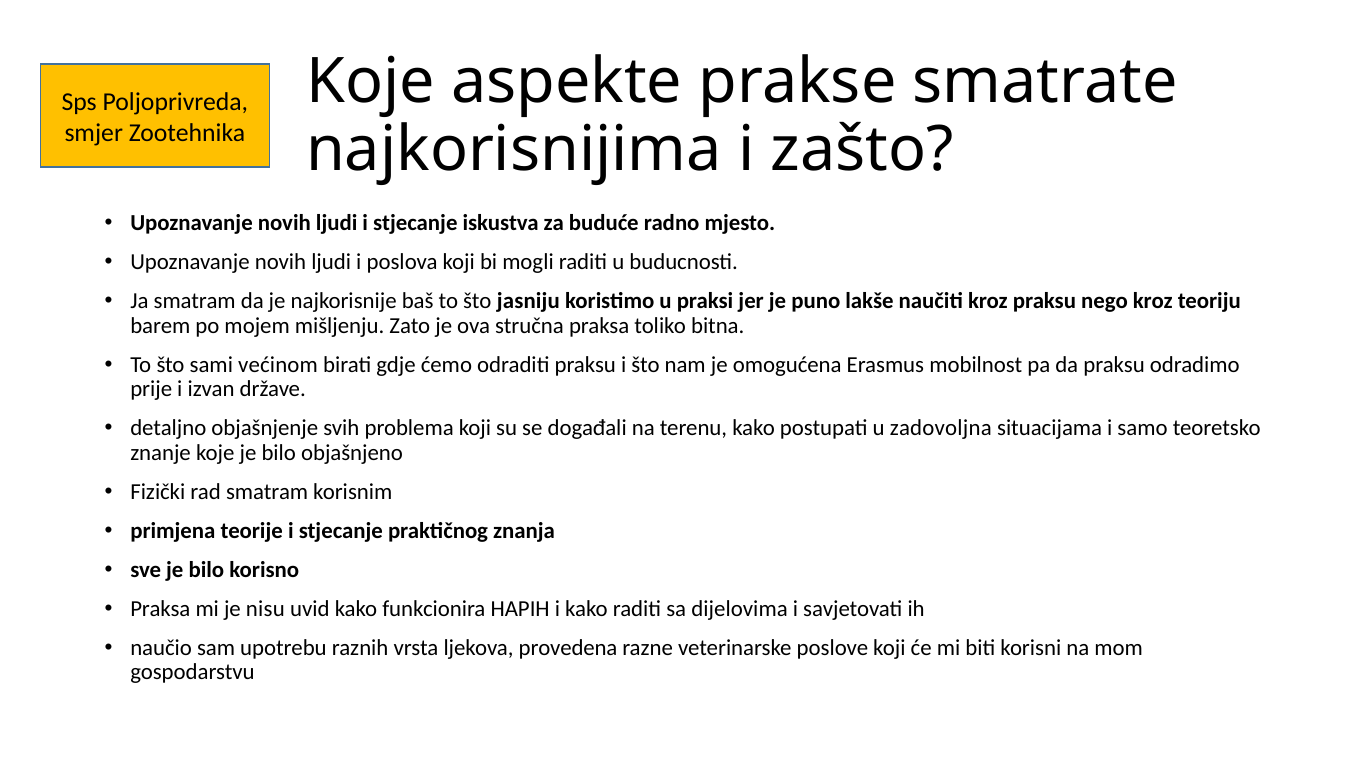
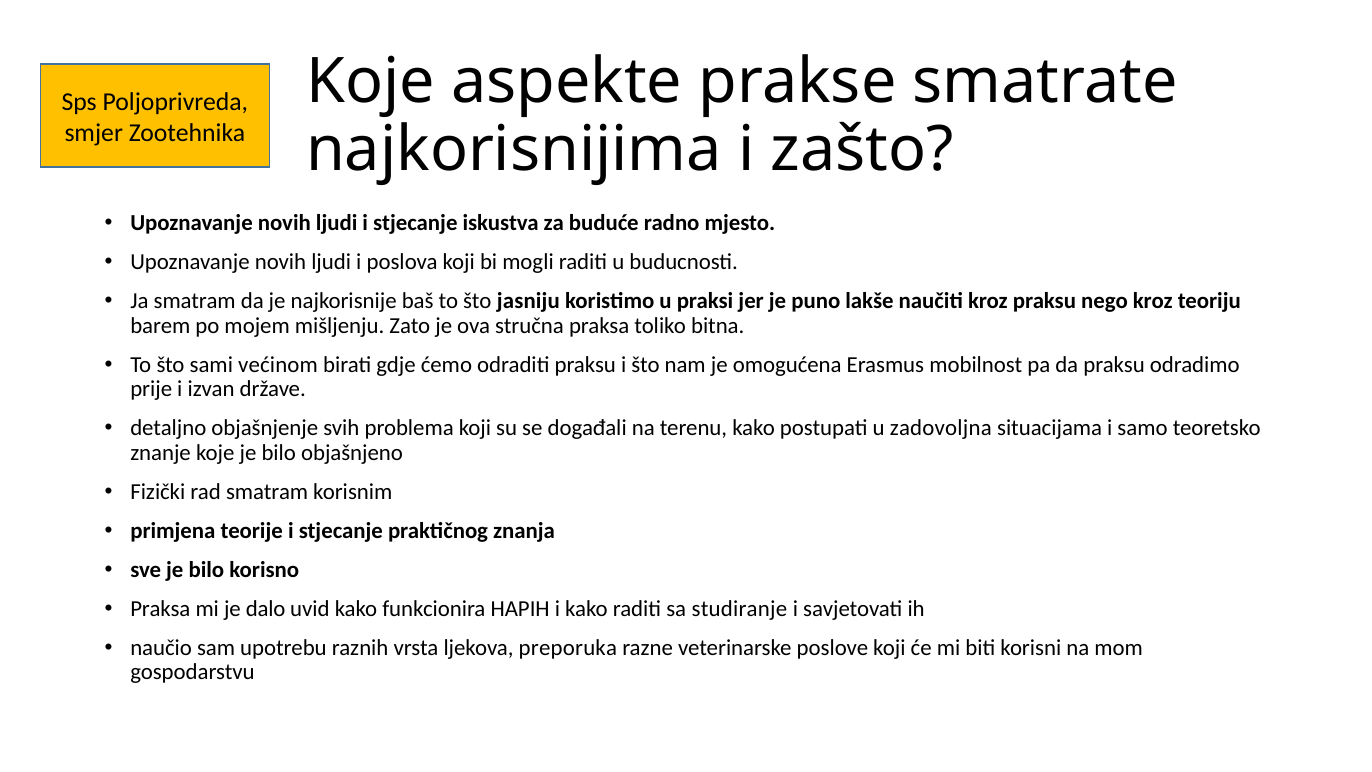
nisu: nisu -> dalo
dijelovima: dijelovima -> studiranje
provedena: provedena -> preporuka
